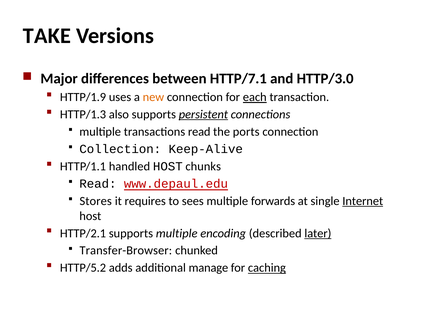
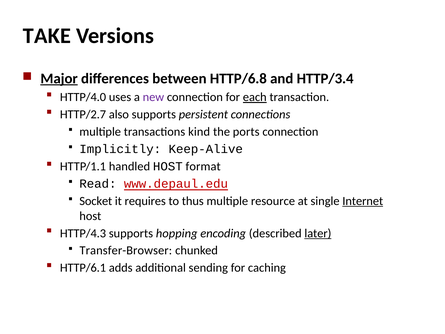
Major underline: none -> present
HTTP/7.1: HTTP/7.1 -> HTTP/6.8
HTTP/3.0: HTTP/3.0 -> HTTP/3.4
HTTP/1.9: HTTP/1.9 -> HTTP/4.0
new colour: orange -> purple
HTTP/1.3: HTTP/1.3 -> HTTP/2.7
persistent underline: present -> none
transactions read: read -> kind
Collection: Collection -> Implicitly
chunks: chunks -> format
Stores: Stores -> Socket
sees: sees -> thus
forwards: forwards -> resource
HTTP/2.1: HTTP/2.1 -> HTTP/4.3
supports multiple: multiple -> hopping
HTTP/5.2: HTTP/5.2 -> HTTP/6.1
manage: manage -> sending
caching underline: present -> none
